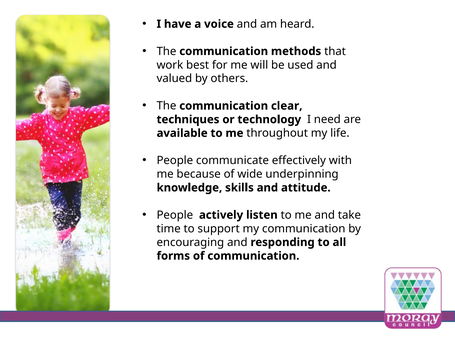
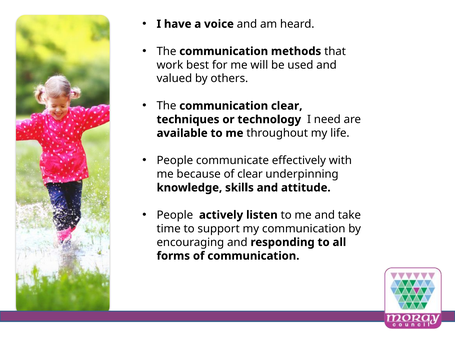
of wide: wide -> clear
